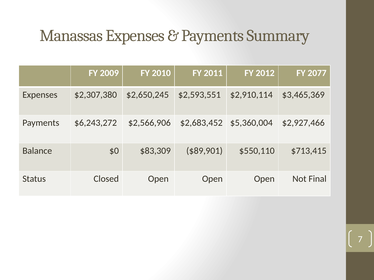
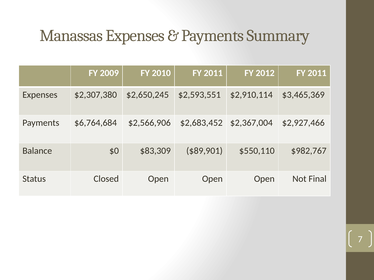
2012 FY 2077: 2077 -> 2011
$6,243,272: $6,243,272 -> $6,764,684
$5,360,004: $5,360,004 -> $2,367,004
$713,415: $713,415 -> $982,767
